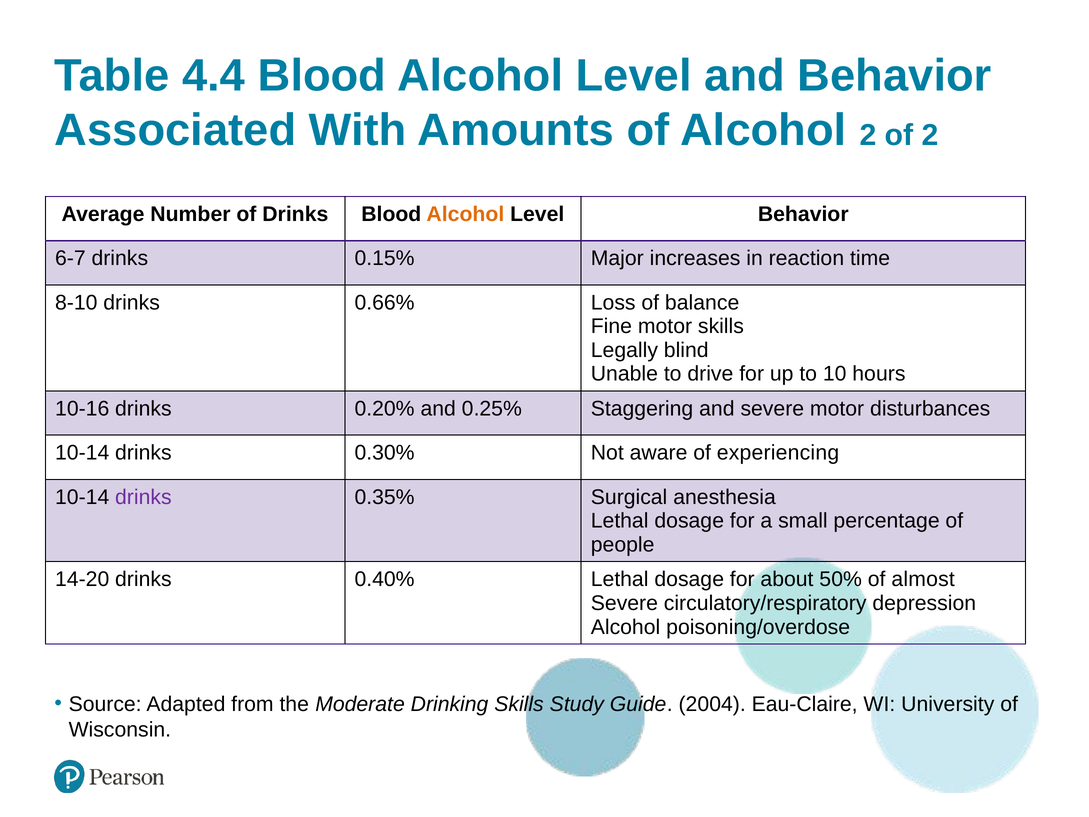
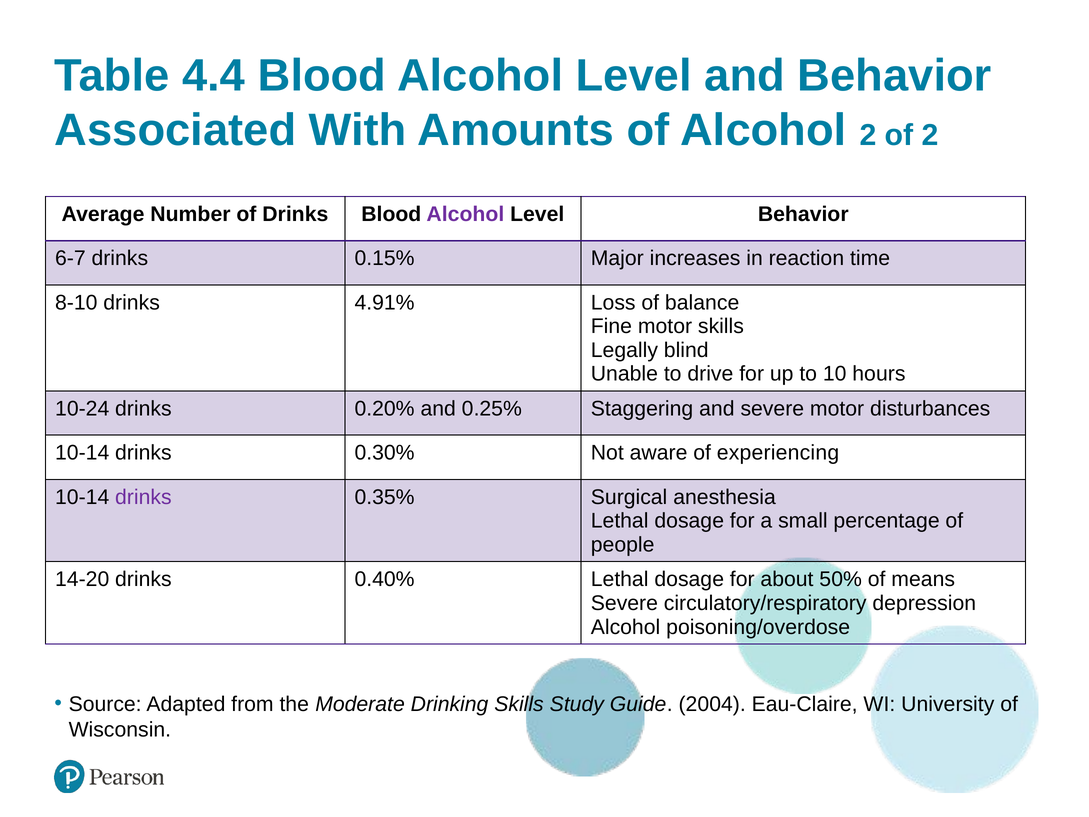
Alcohol at (465, 214) colour: orange -> purple
0.66%: 0.66% -> 4.91%
10-16: 10-16 -> 10-24
almost: almost -> means
